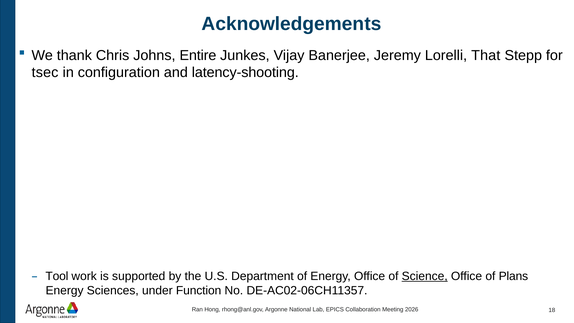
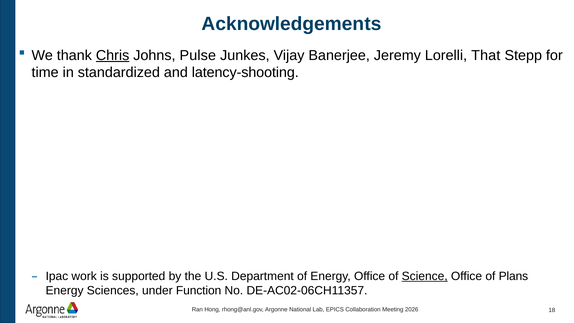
Chris underline: none -> present
Entire: Entire -> Pulse
tsec: tsec -> time
configuration: configuration -> standardized
Tool: Tool -> Ipac
